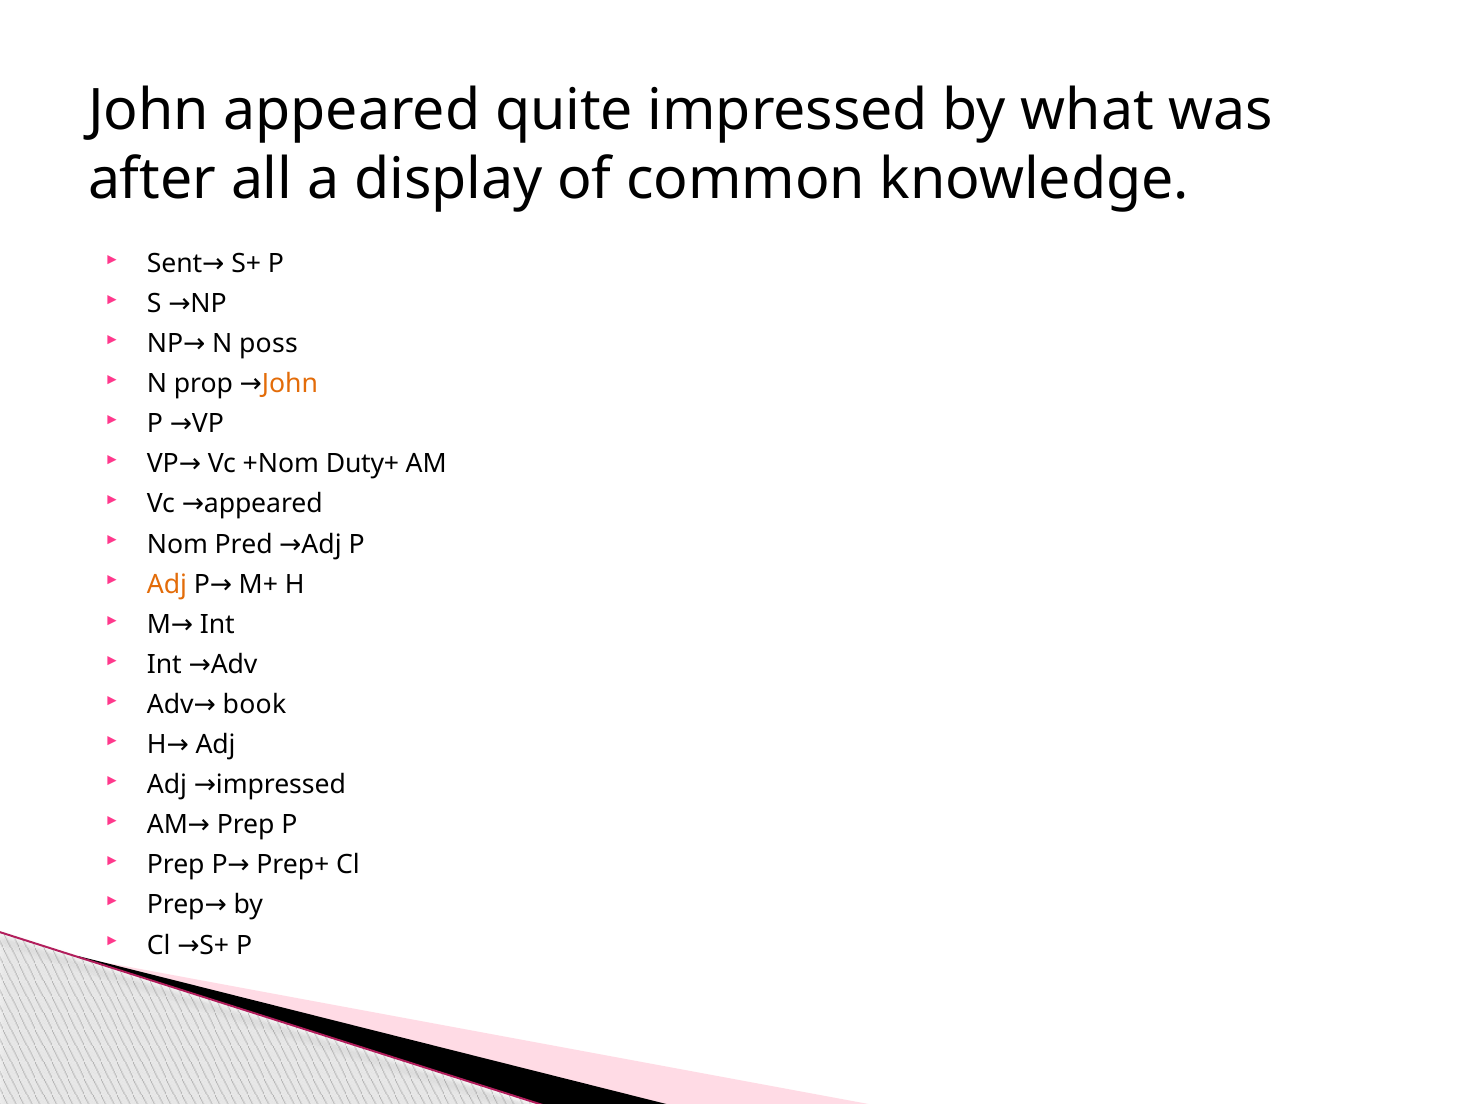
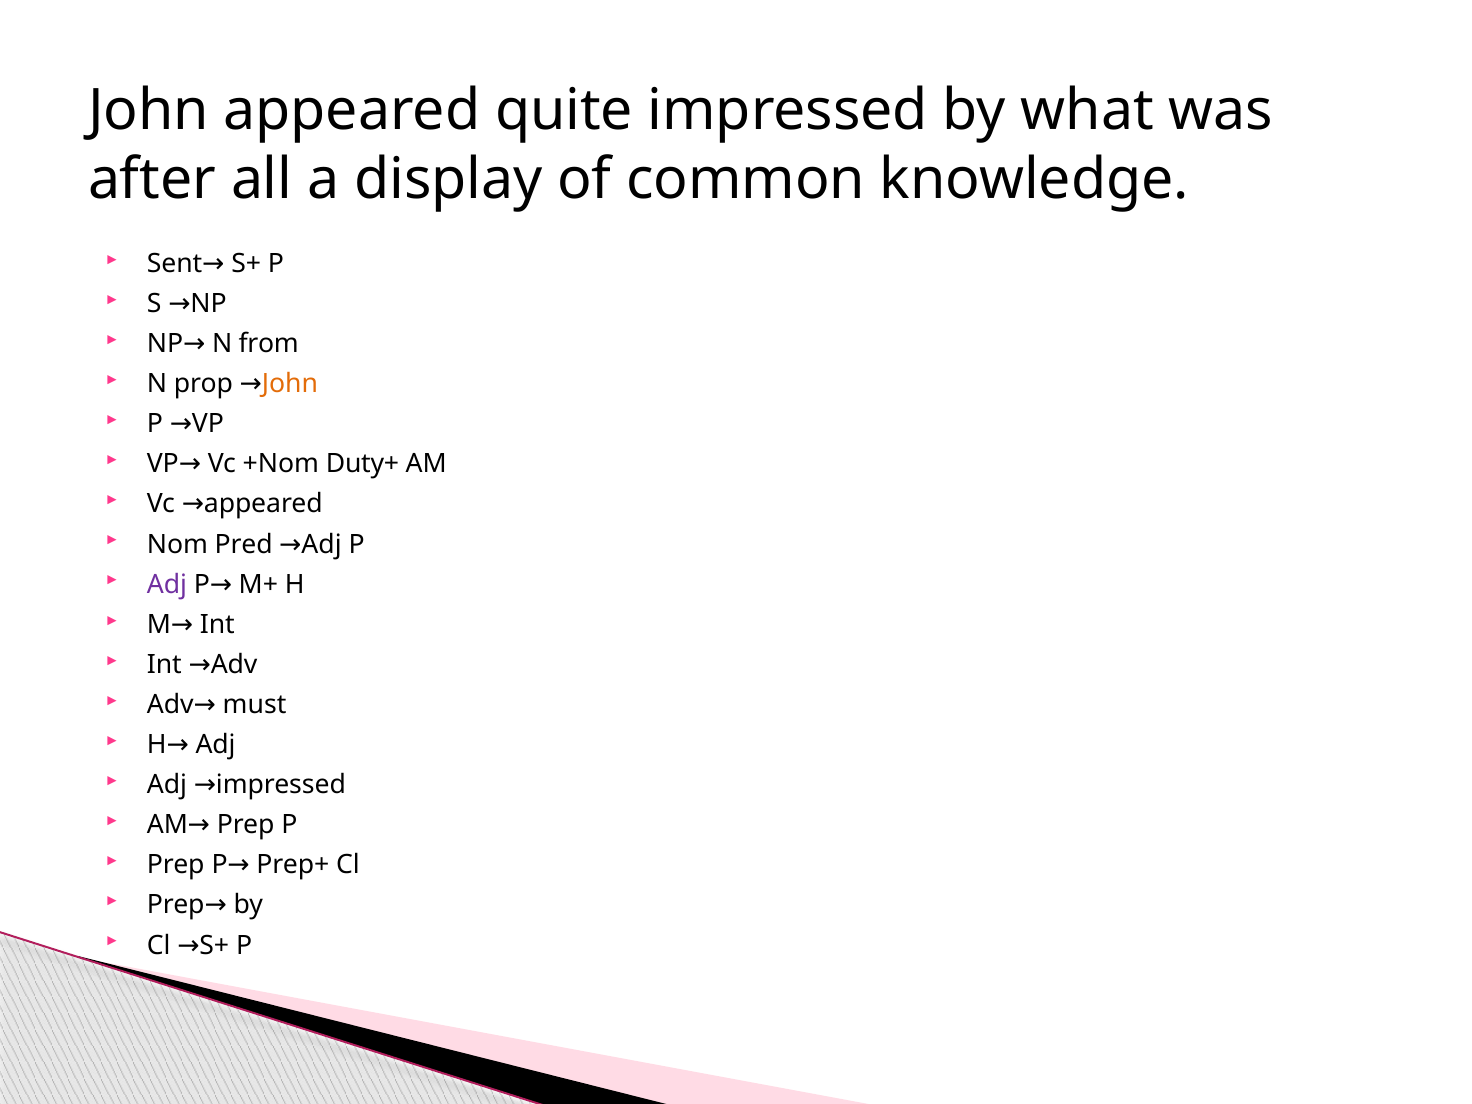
poss: poss -> from
Adj at (167, 584) colour: orange -> purple
book: book -> must
